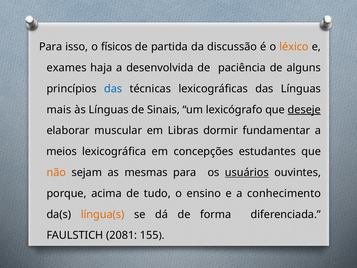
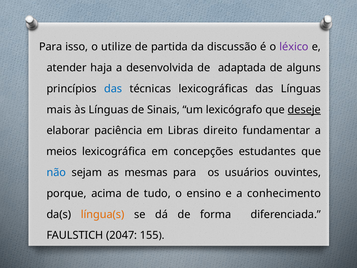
físicos: físicos -> utilize
léxico colour: orange -> purple
exames: exames -> atender
paciência: paciência -> adaptada
muscular: muscular -> paciência
dormir: dormir -> direito
não colour: orange -> blue
usuários underline: present -> none
2081: 2081 -> 2047
